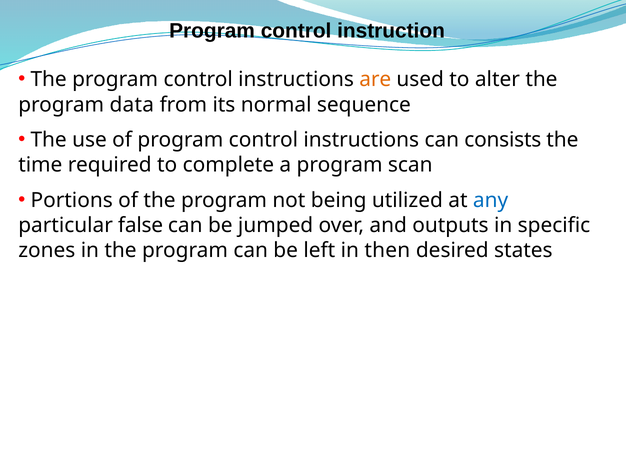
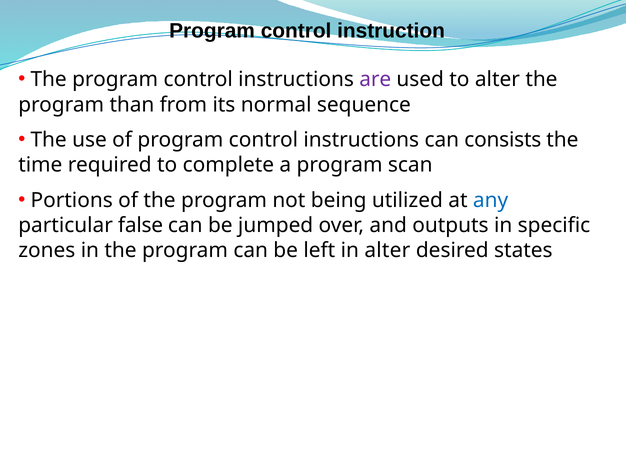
are colour: orange -> purple
data: data -> than
in then: then -> alter
